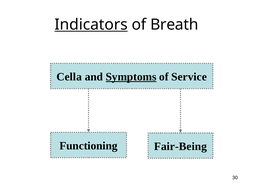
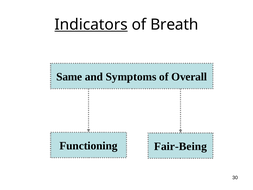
Cella: Cella -> Same
Symptoms underline: present -> none
Service: Service -> Overall
